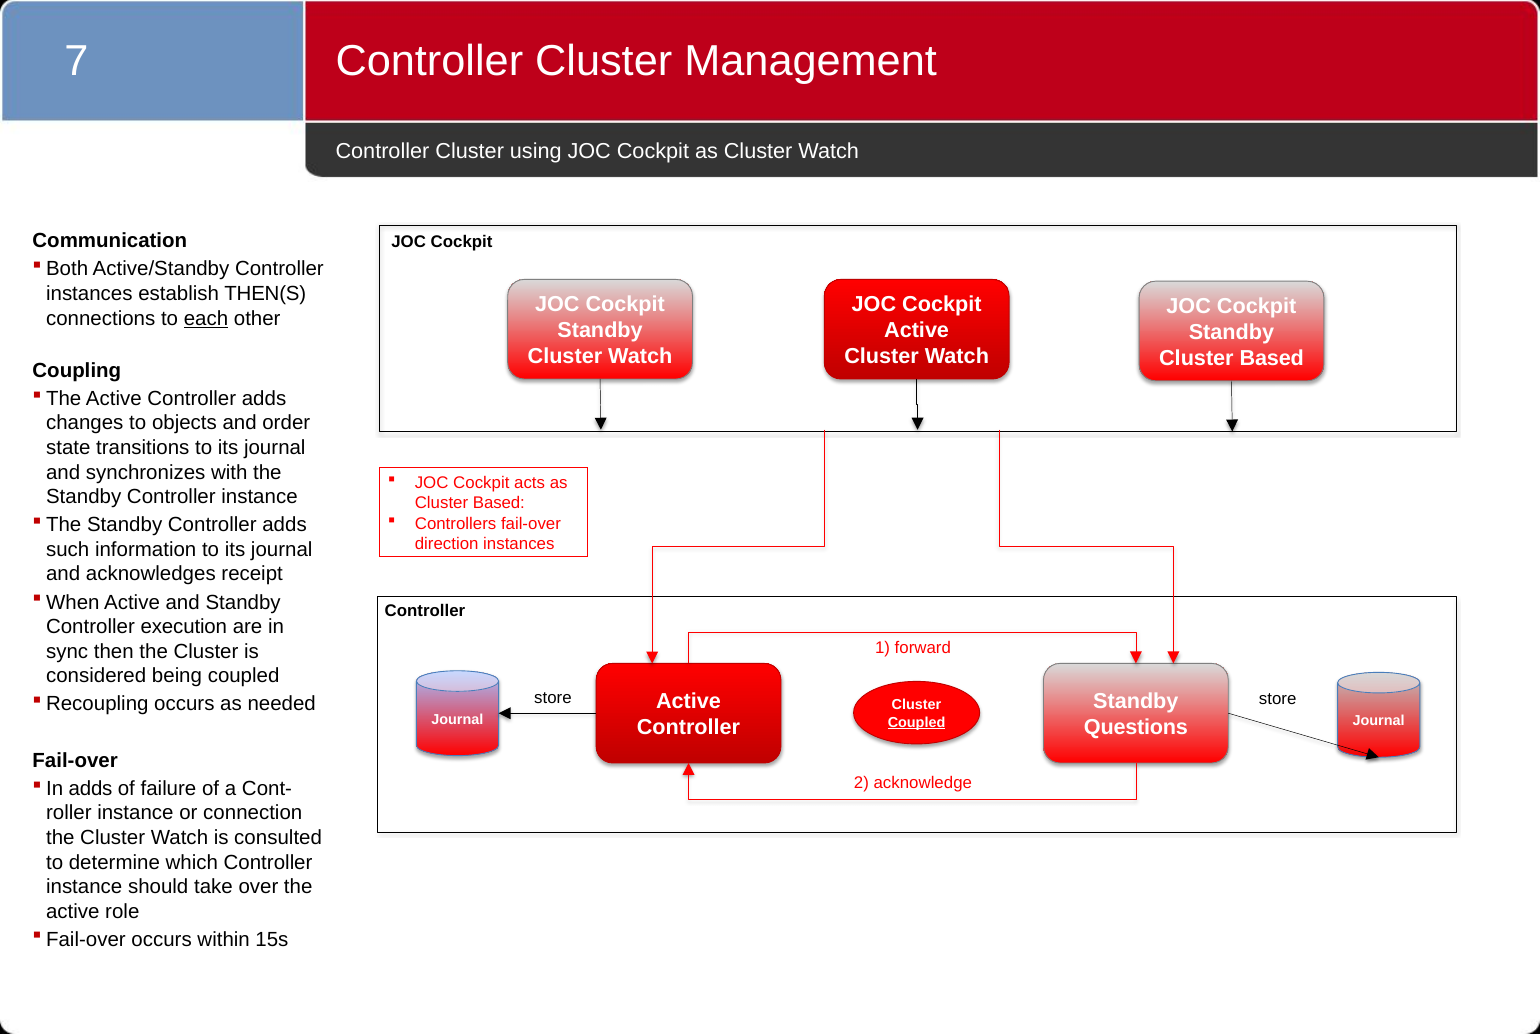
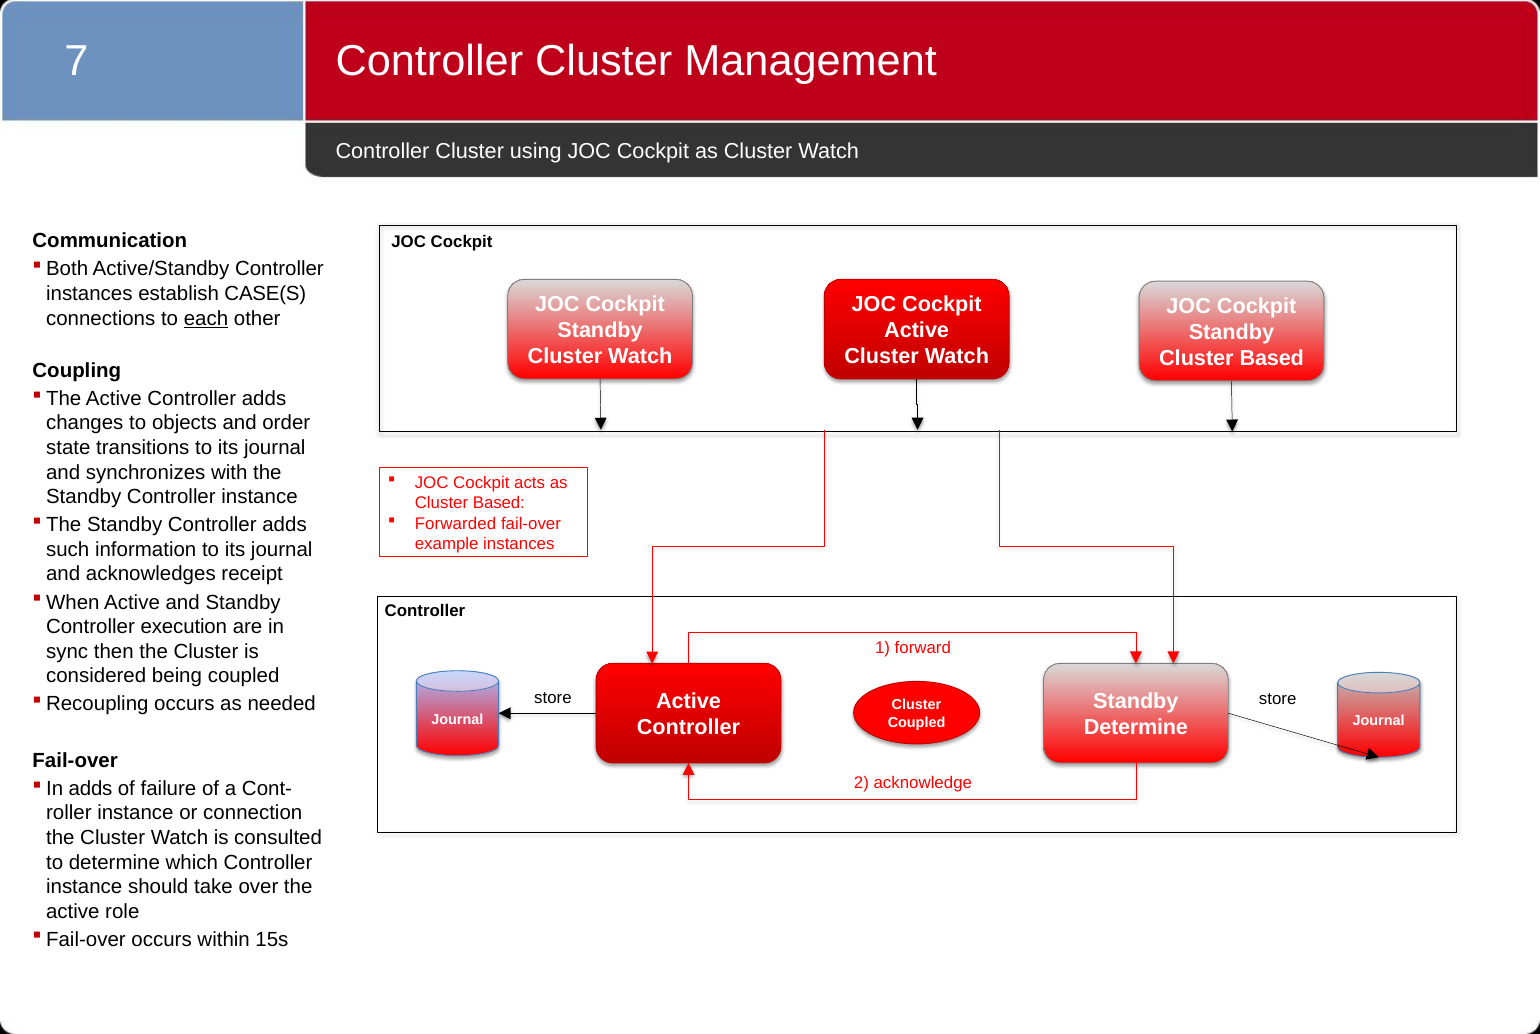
THEN(S: THEN(S -> CASE(S
Controllers: Controllers -> Forwarded
direction: direction -> example
Coupled at (917, 722) underline: present -> none
Questions at (1136, 728): Questions -> Determine
